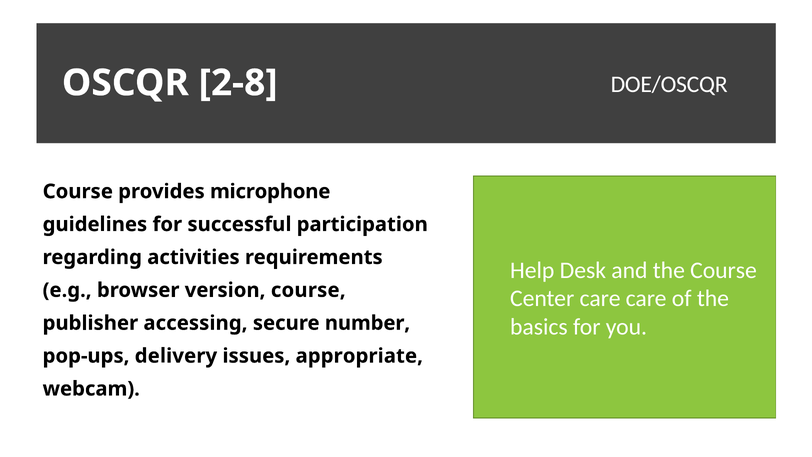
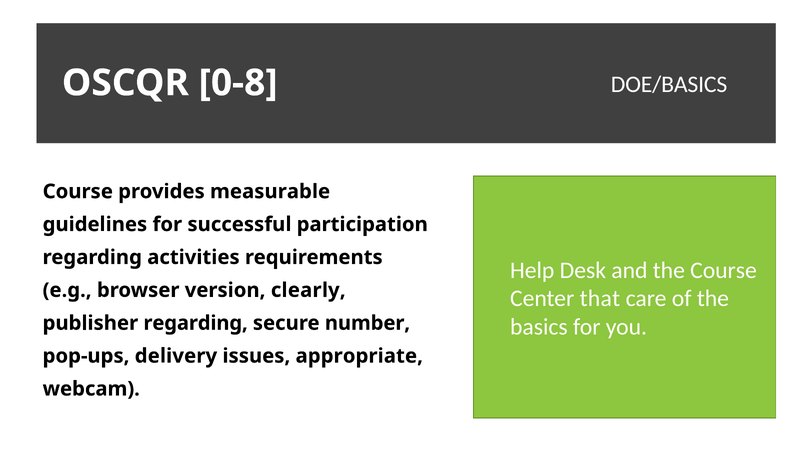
DOE/OSCQR: DOE/OSCQR -> DOE/BASICS
2-8: 2-8 -> 0-8
microphone: microphone -> measurable
version course: course -> clearly
Center care: care -> that
publisher accessing: accessing -> regarding
